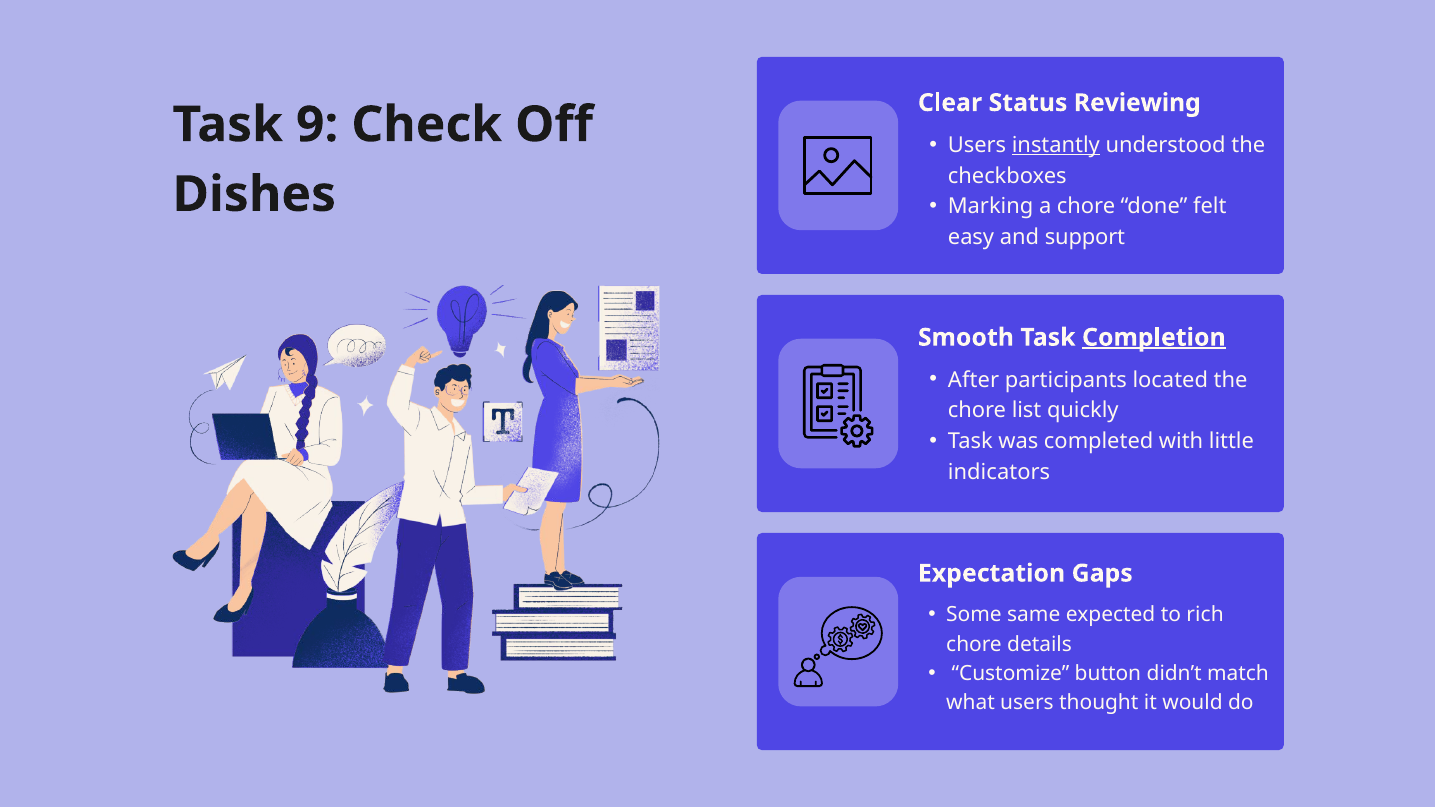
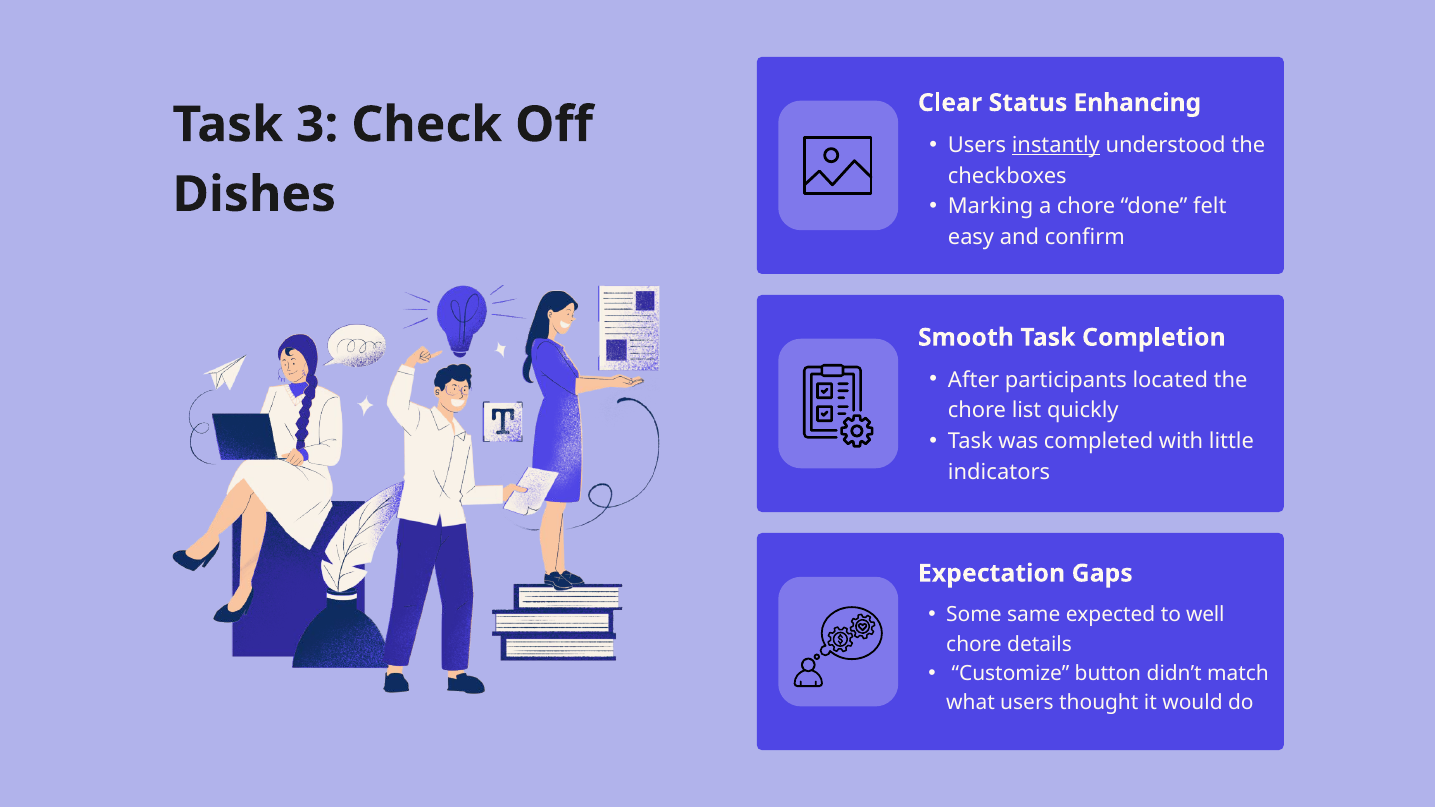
Reviewing: Reviewing -> Enhancing
9: 9 -> 3
support: support -> confirm
Completion underline: present -> none
rich: rich -> well
